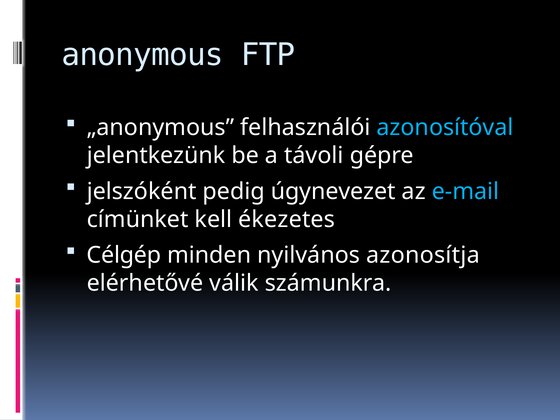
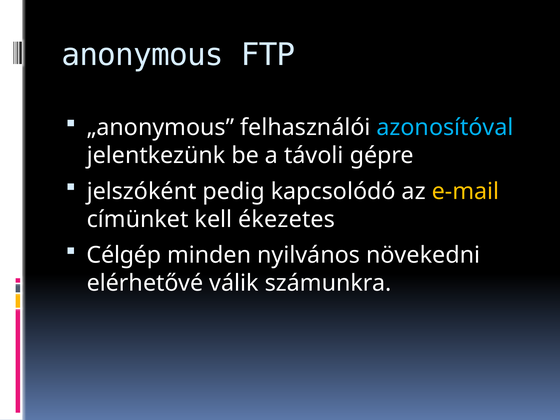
úgynevezet: úgynevezet -> kapcsolódó
e-mail colour: light blue -> yellow
azonosítja: azonosítja -> növekedni
